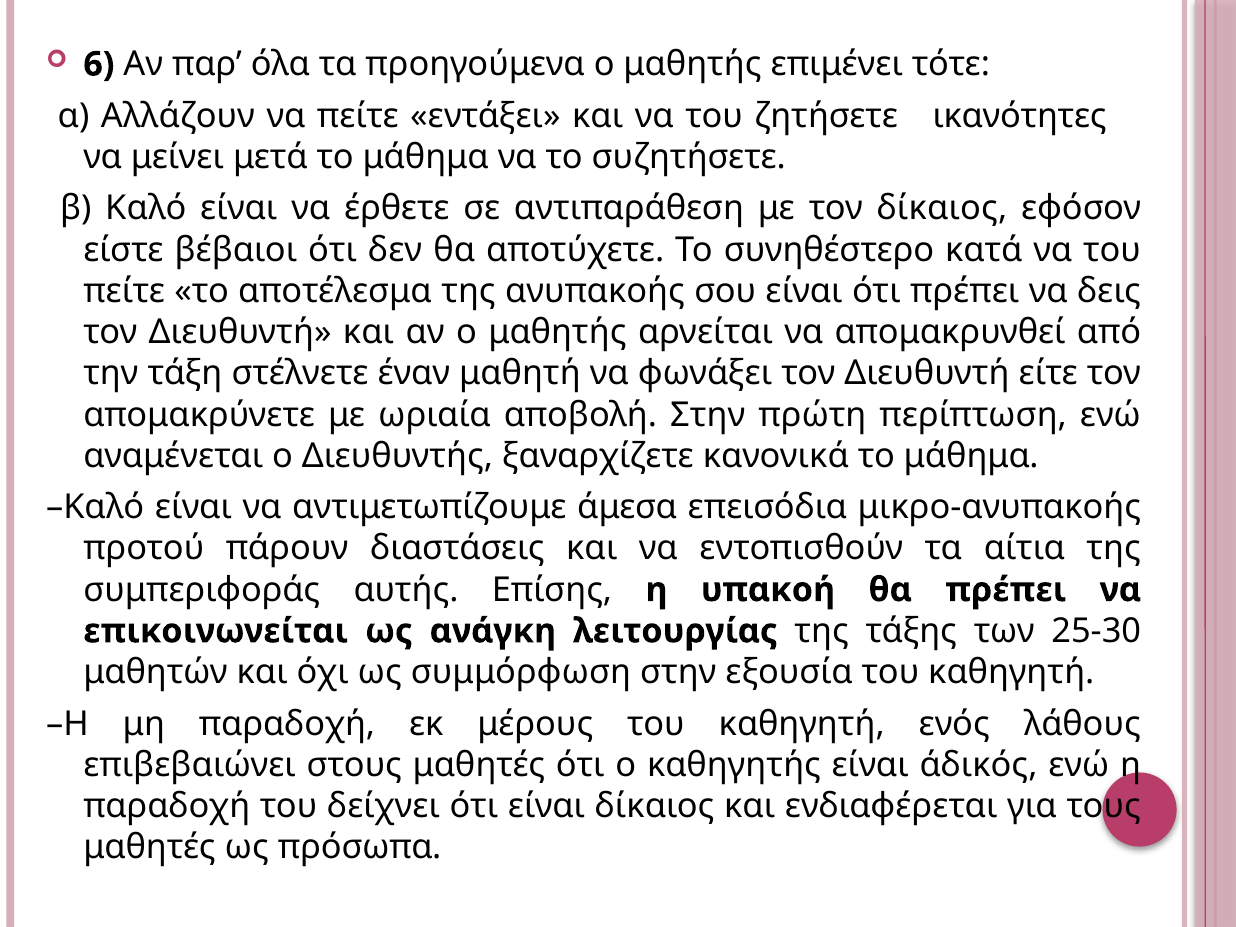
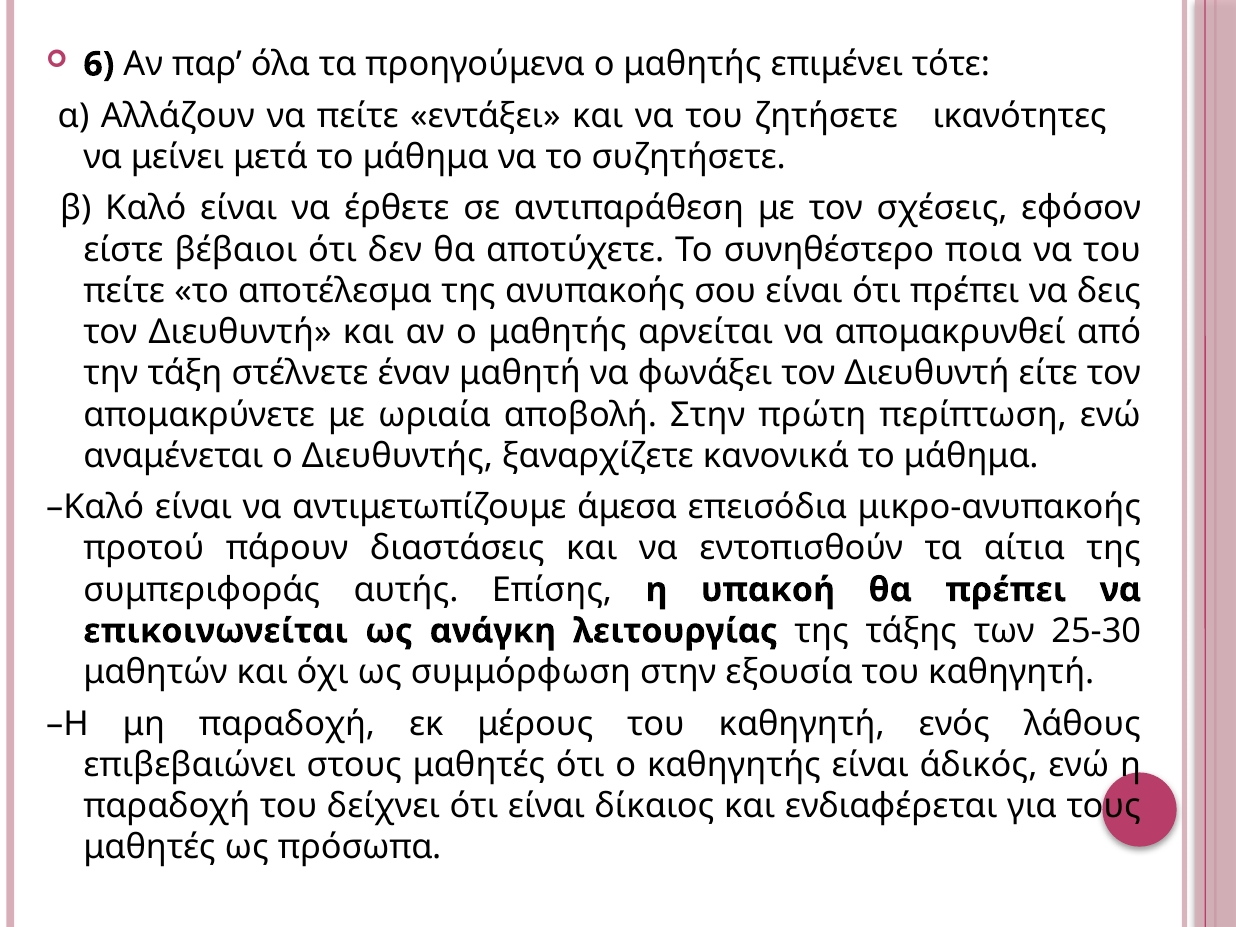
τον δίκαιος: δίκαιος -> σχέσεις
κατά: κατά -> ποια
